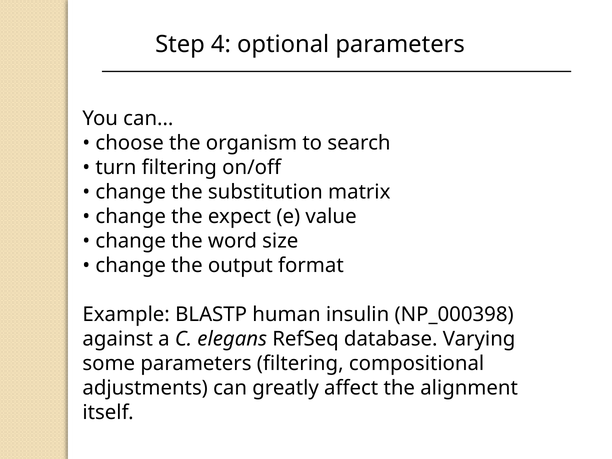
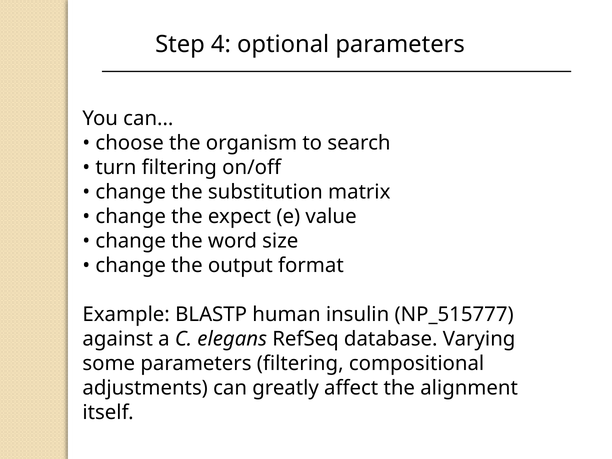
NP_000398: NP_000398 -> NP_515777
